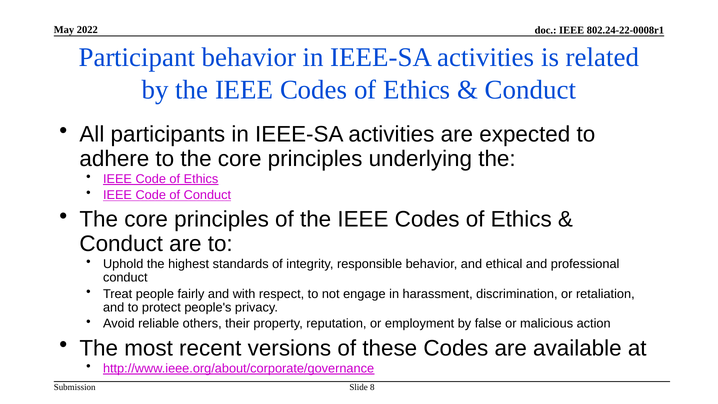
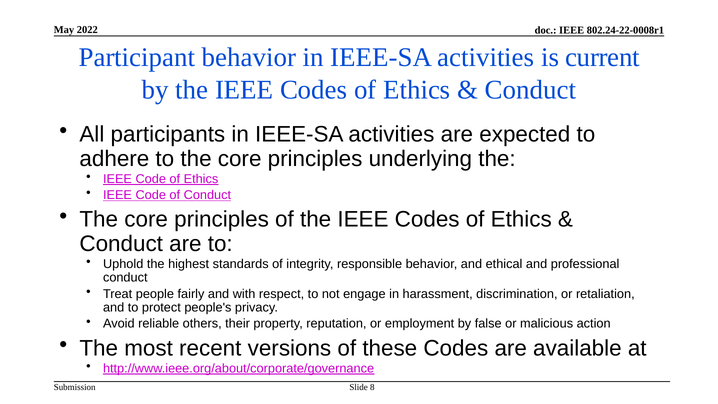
related: related -> current
